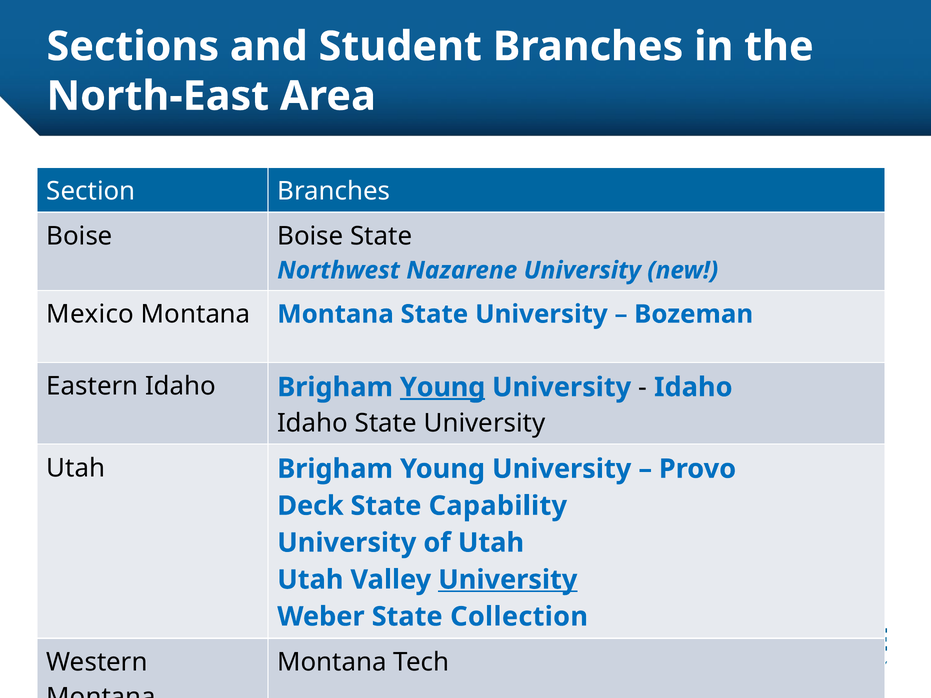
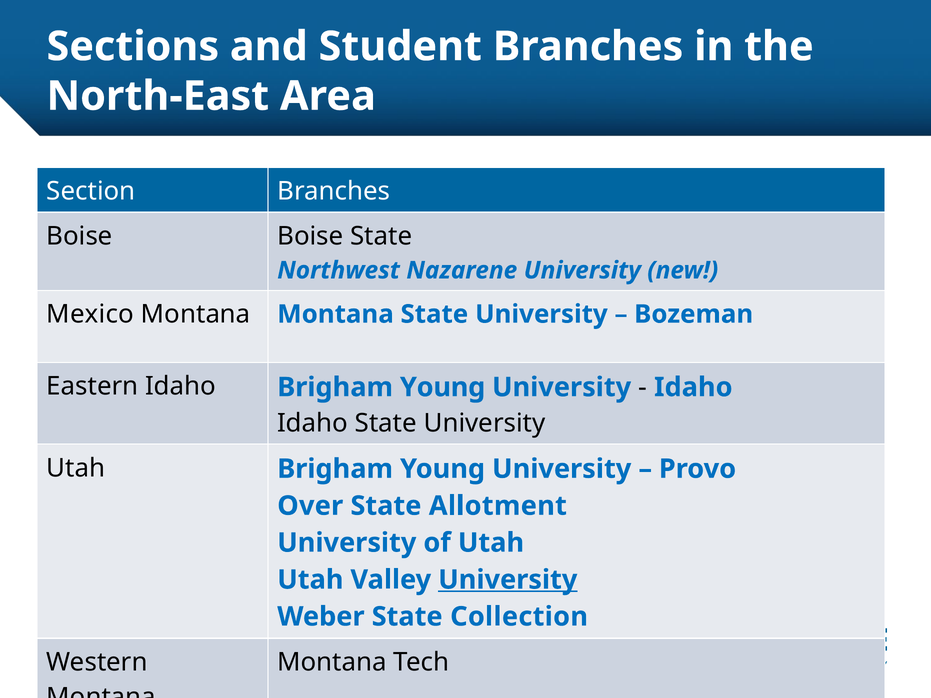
Young at (443, 387) underline: present -> none
Deck: Deck -> Over
Capability: Capability -> Allotment
